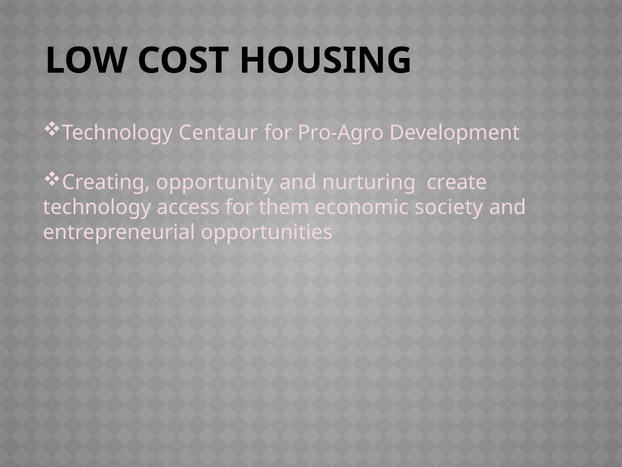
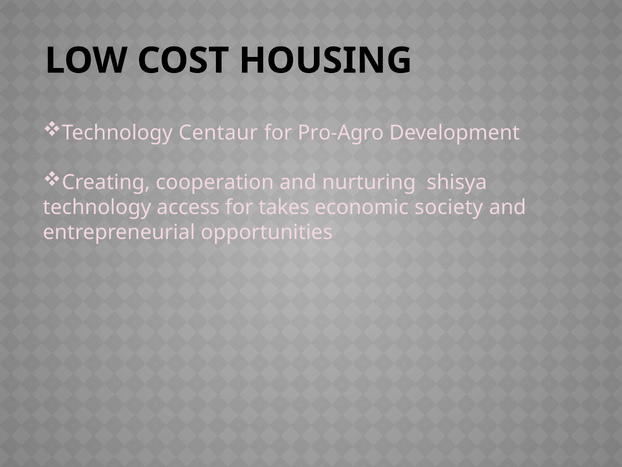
opportunity: opportunity -> cooperation
create: create -> shisya
them: them -> takes
